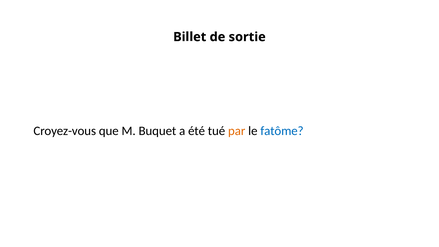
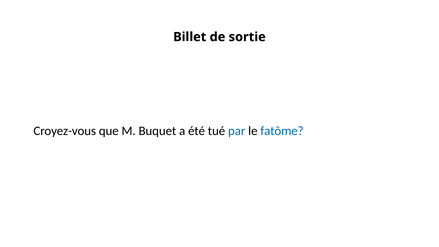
par colour: orange -> blue
